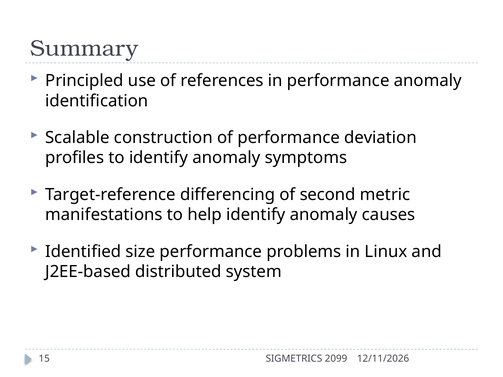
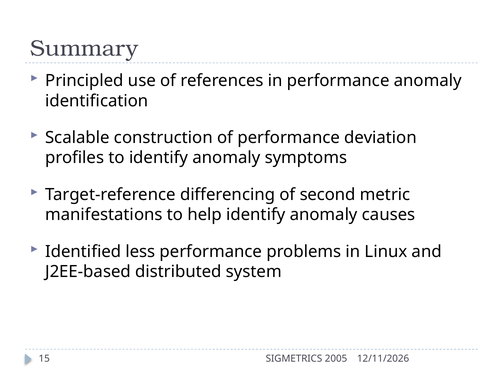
size: size -> less
2099: 2099 -> 2005
